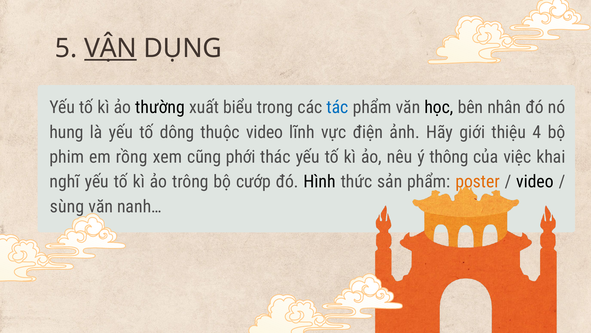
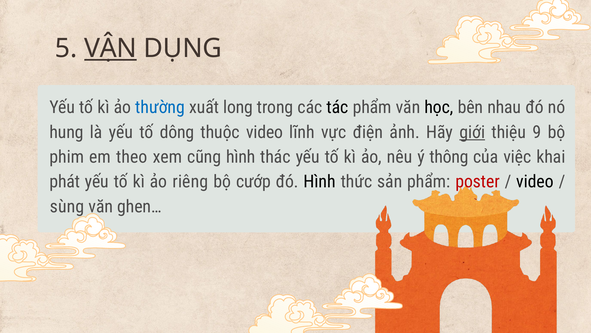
thường colour: black -> blue
biểu: biểu -> long
tác colour: blue -> black
nhân: nhân -> nhau
giới underline: none -> present
4: 4 -> 9
rồng: rồng -> theo
cũng phới: phới -> hình
nghĩ: nghĩ -> phát
trông: trông -> riêng
poster colour: orange -> red
nanh…: nanh… -> ghen…
